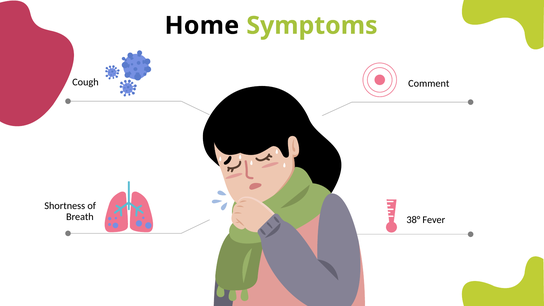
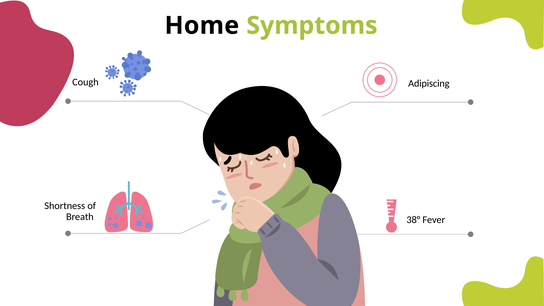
Comment: Comment -> Adipiscing
